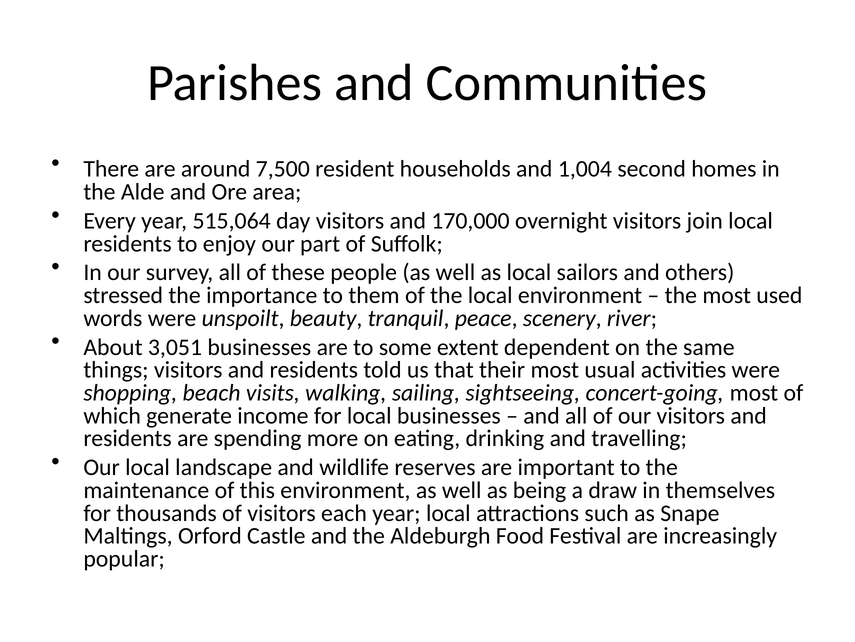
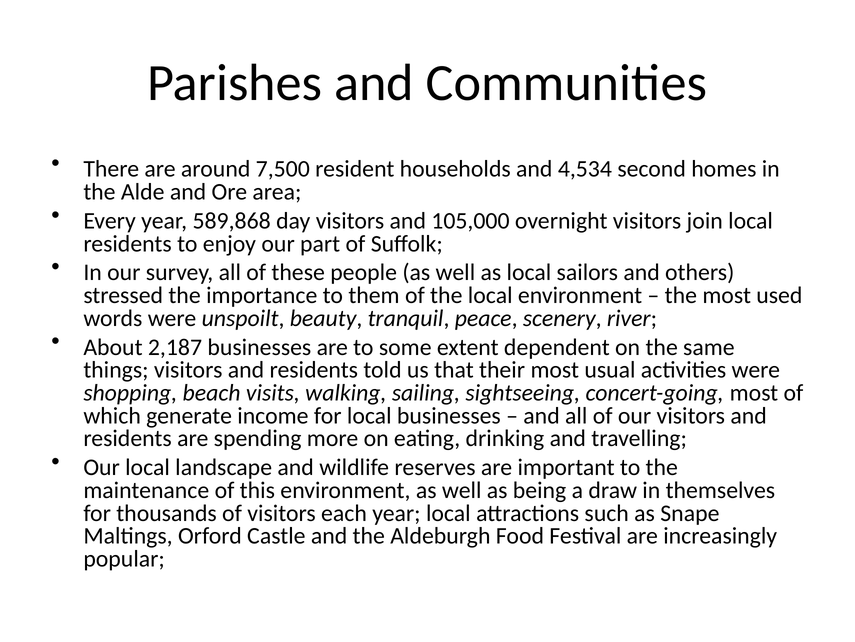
1,004: 1,004 -> 4,534
515,064: 515,064 -> 589,868
170,000: 170,000 -> 105,000
3,051: 3,051 -> 2,187
